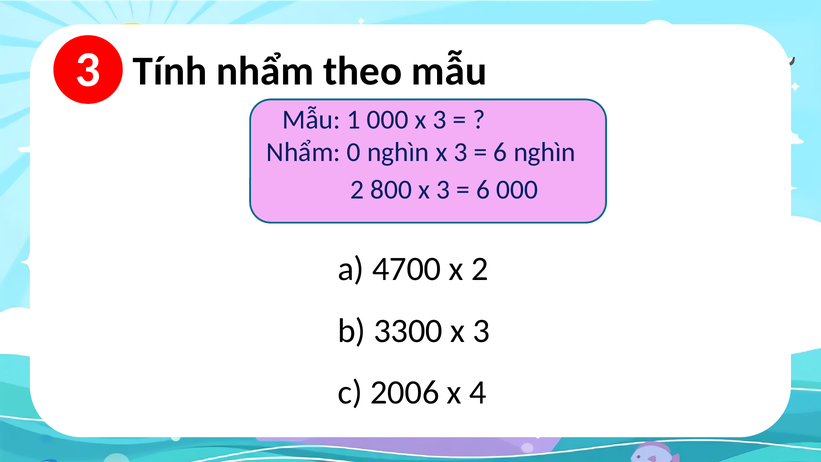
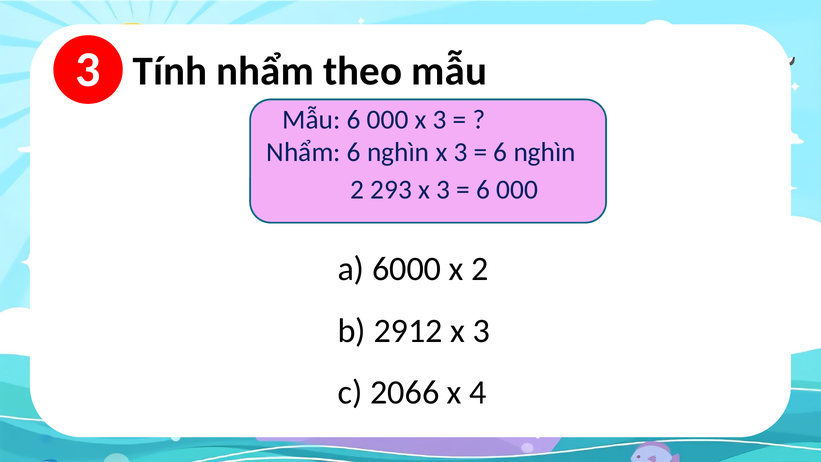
Mẫu 1: 1 -> 6
Nhẩm 0: 0 -> 6
800: 800 -> 293
4700: 4700 -> 6000
3300: 3300 -> 2912
2006: 2006 -> 2066
